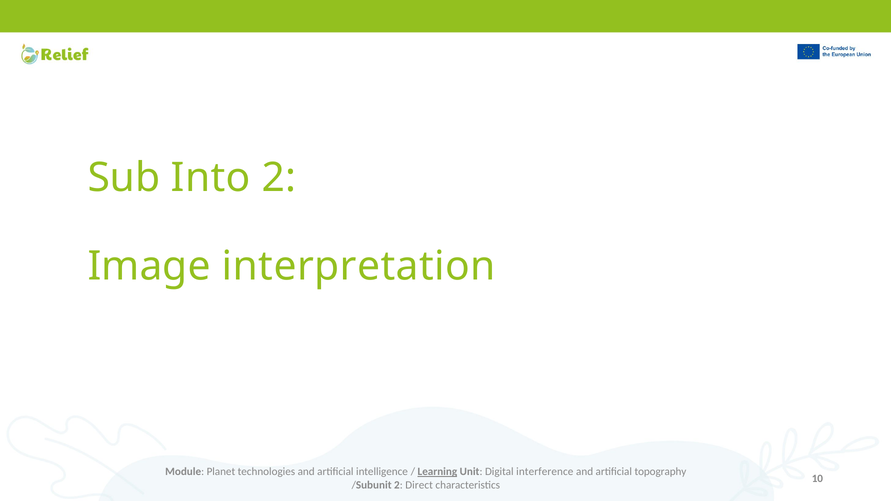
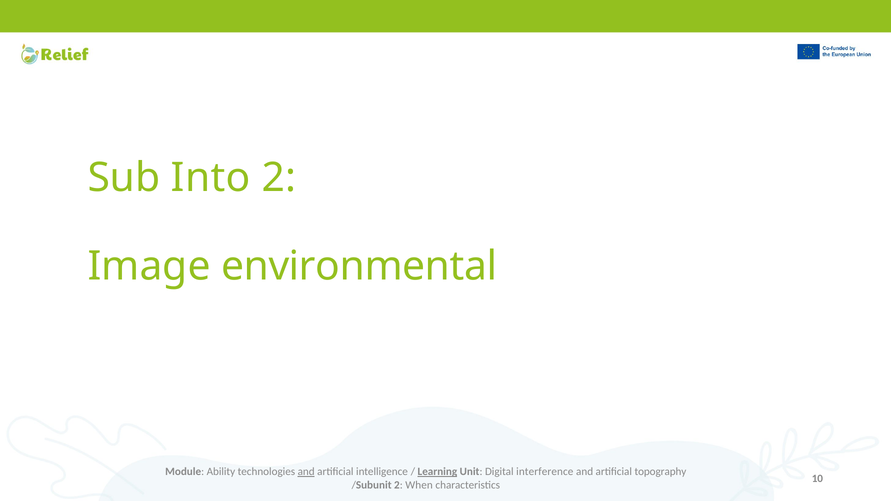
interpretation: interpretation -> environmental
Planet: Planet -> Ability
and at (306, 472) underline: none -> present
Direct: Direct -> When
